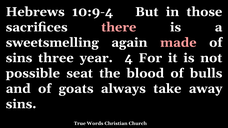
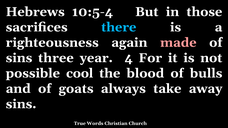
10:9-4: 10:9-4 -> 10:5-4
there colour: pink -> light blue
sweetsmelling: sweetsmelling -> righteousness
seat: seat -> cool
